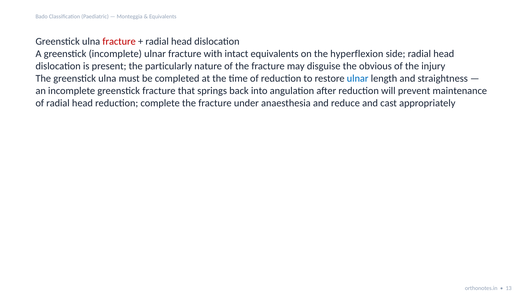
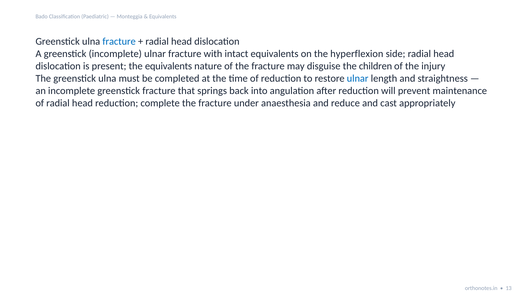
fracture at (119, 41) colour: red -> blue
the particularly: particularly -> equivalents
obvious: obvious -> children
